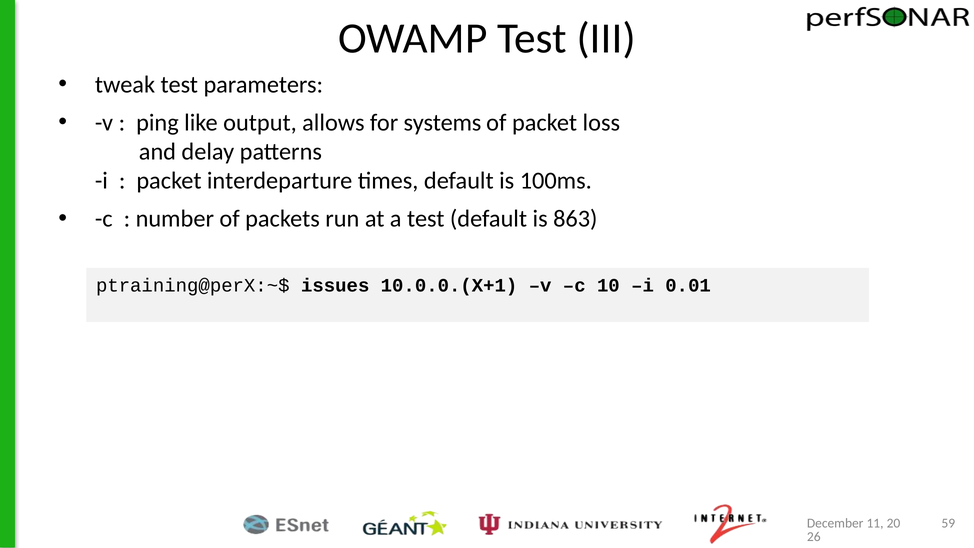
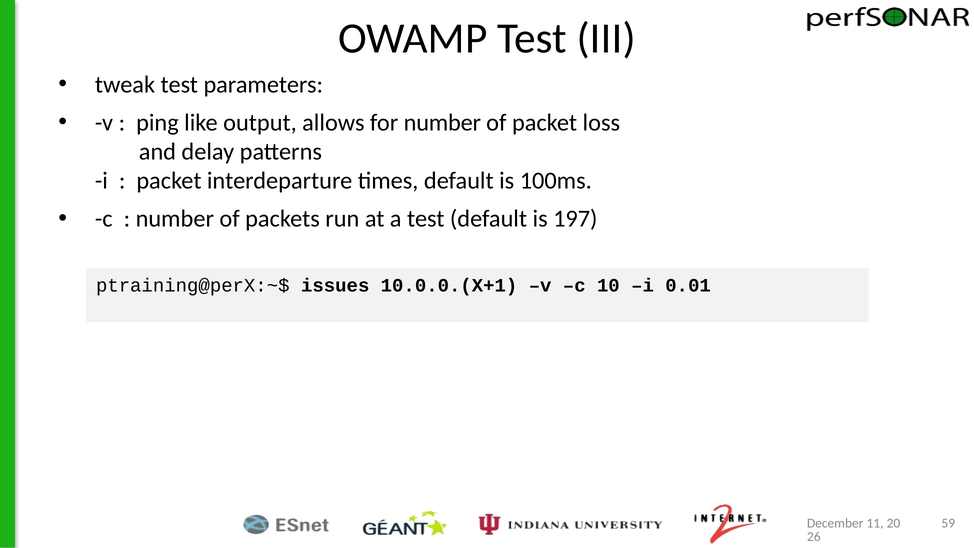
for systems: systems -> number
863: 863 -> 197
